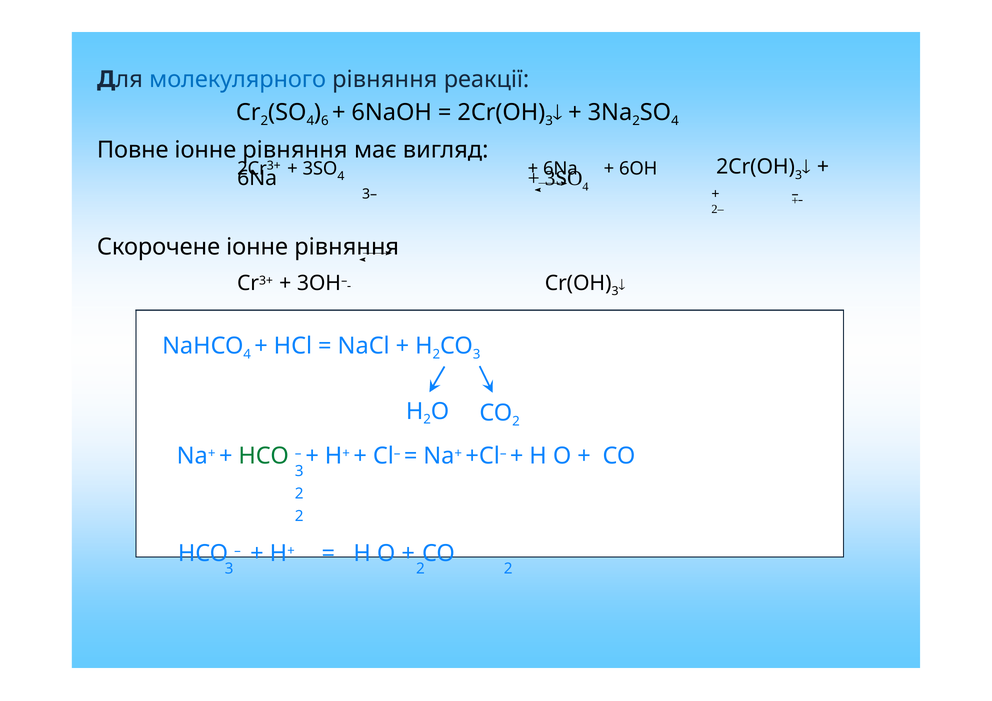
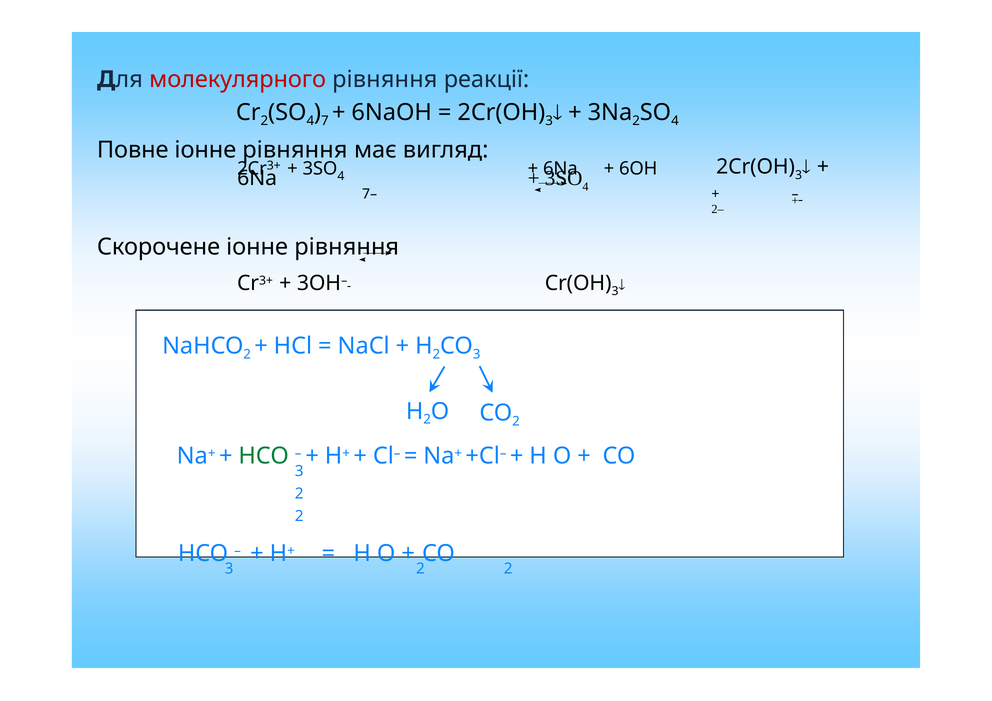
молекулярного colour: blue -> red
6: 6 -> 7
3–: 3– -> 7–
4 at (247, 355): 4 -> 2
